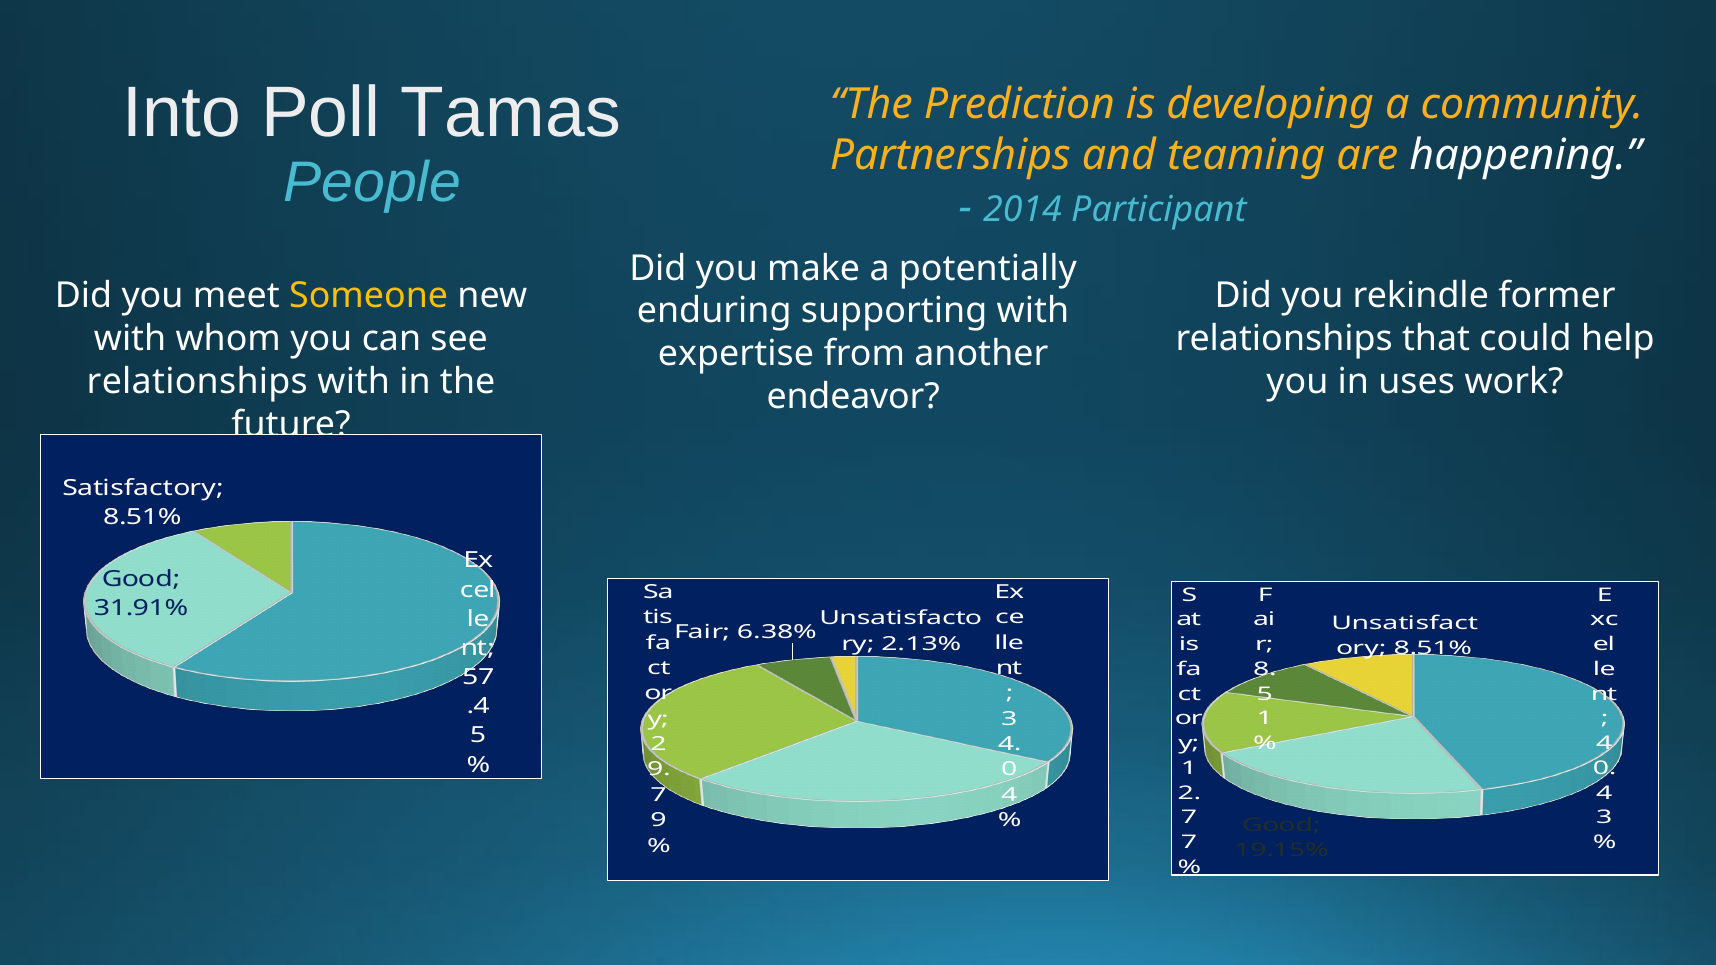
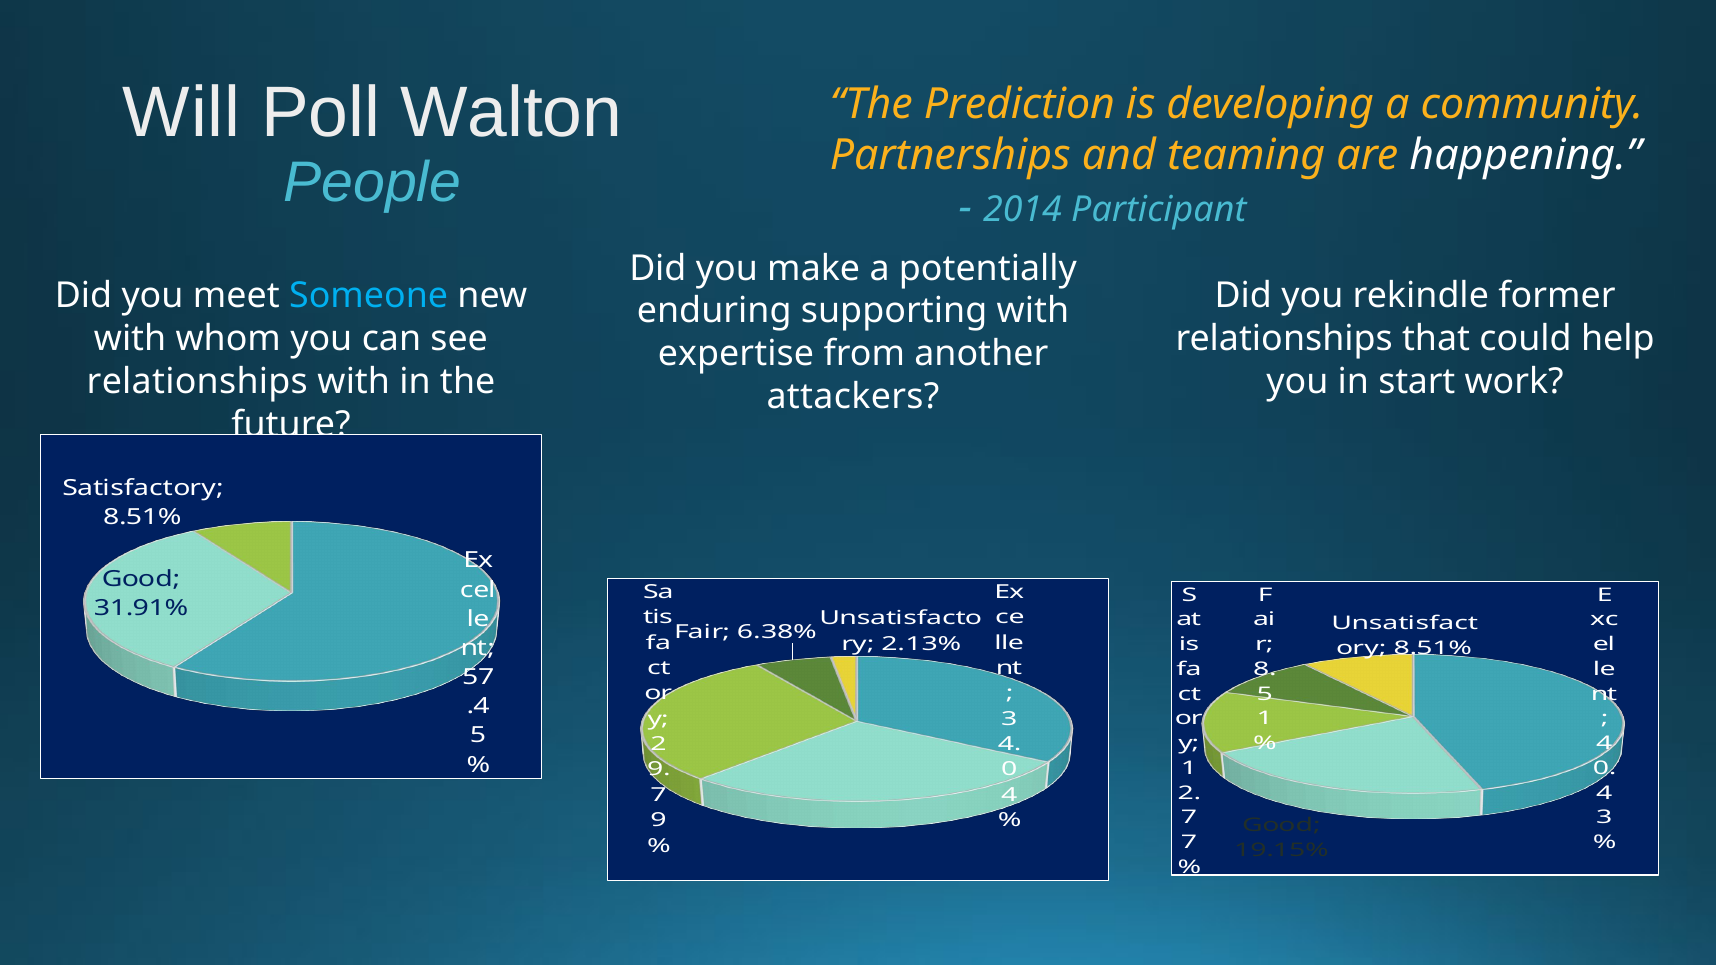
Into: Into -> Will
Tamas: Tamas -> Walton
Someone colour: yellow -> light blue
uses: uses -> start
endeavor: endeavor -> attackers
